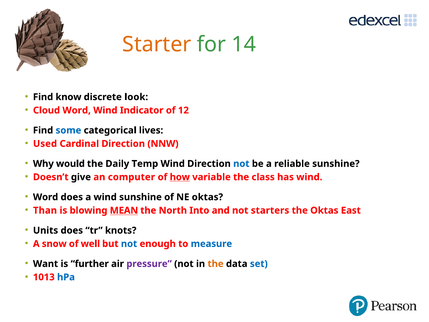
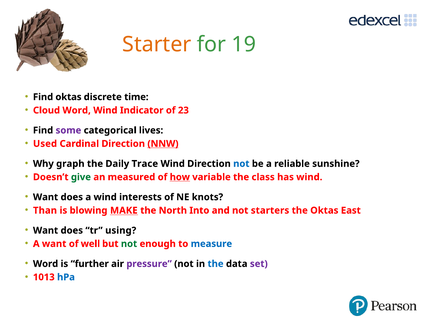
14: 14 -> 19
Find know: know -> oktas
look: look -> time
12: 12 -> 23
some colour: blue -> purple
NNW underline: none -> present
would: would -> graph
Temp: Temp -> Trace
give colour: black -> green
computer: computer -> measured
Word at (46, 197): Word -> Want
wind sunshine: sunshine -> interests
NE oktas: oktas -> knots
MEAN: MEAN -> MAKE
Units at (46, 230): Units -> Want
knots: knots -> using
A snow: snow -> want
not at (129, 244) colour: blue -> green
Want at (46, 264): Want -> Word
the at (216, 264) colour: orange -> blue
set colour: blue -> purple
